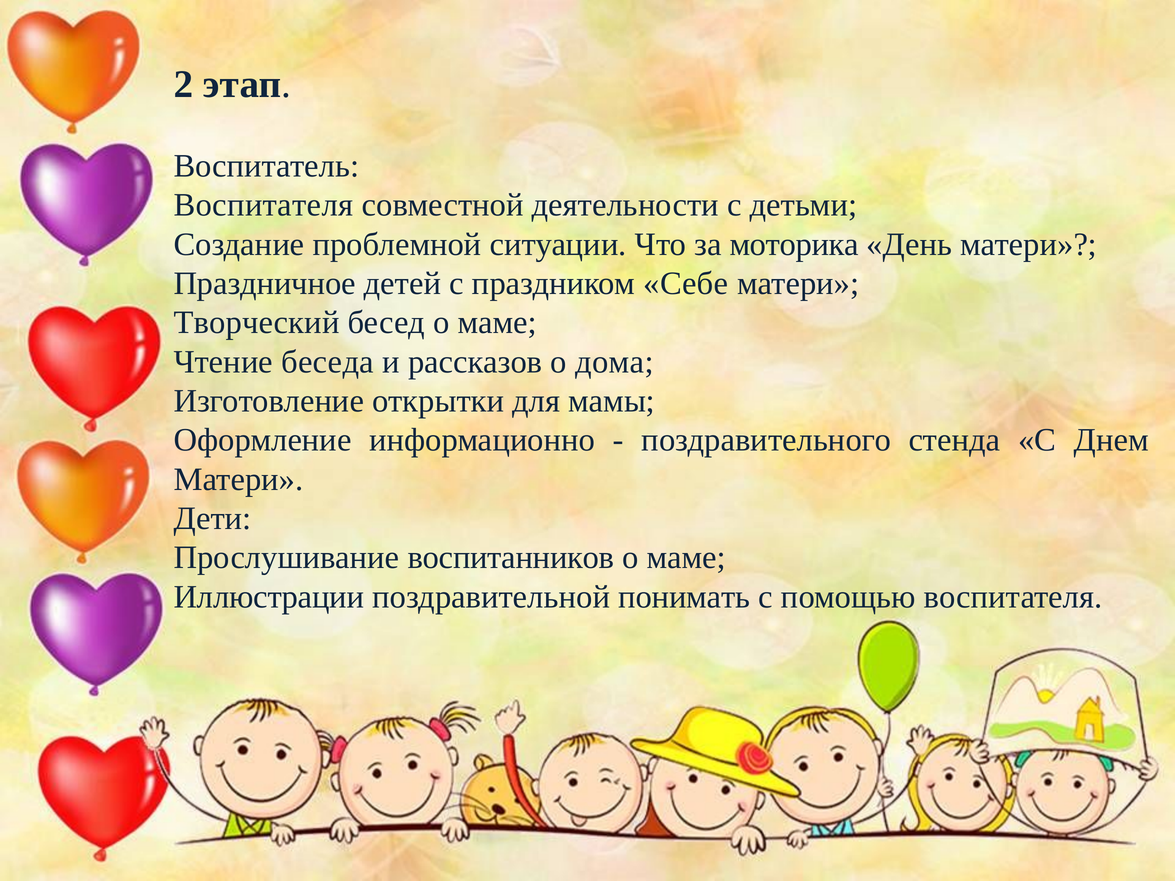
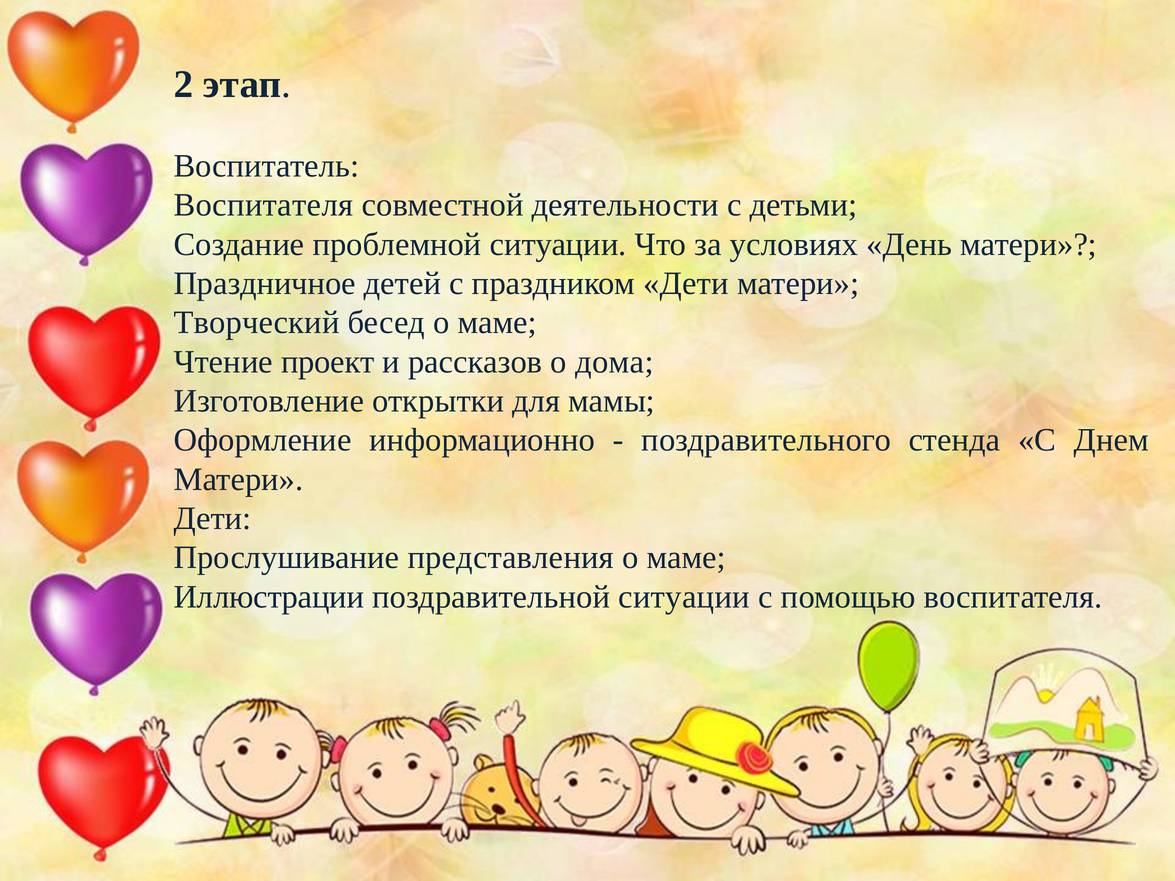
моторика: моторика -> условиях
праздником Себе: Себе -> Дети
беседа: беседа -> проект
воспитанников: воспитанников -> представления
поздравительной понимать: понимать -> ситуации
